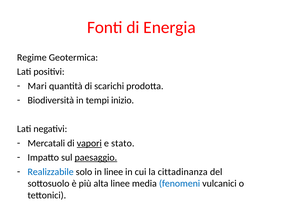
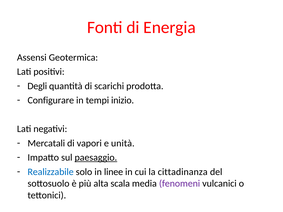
Regime: Regime -> Assensi
Mari: Mari -> Degli
Biodiversità: Biodiversità -> Configurare
vapori underline: present -> none
stato: stato -> unità
alta linee: linee -> scala
fenomeni colour: blue -> purple
